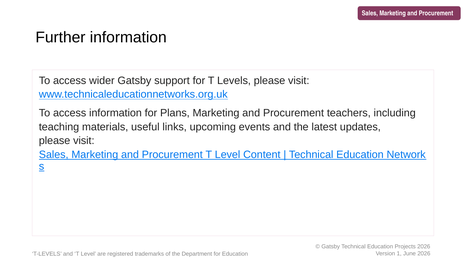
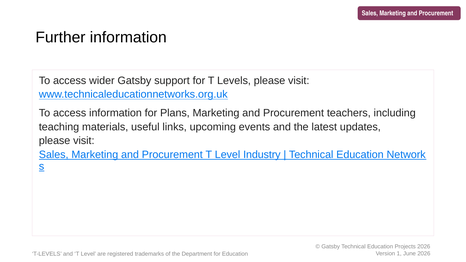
Content: Content -> Industry
